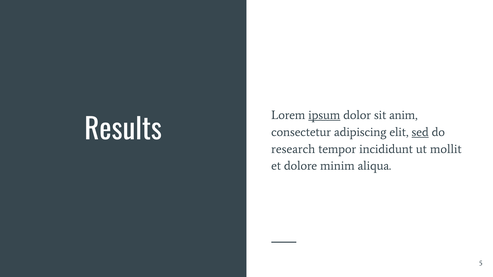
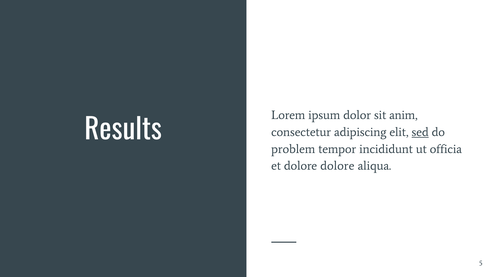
ipsum underline: present -> none
research: research -> problem
mollit: mollit -> officia
dolore minim: minim -> dolore
